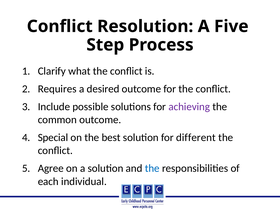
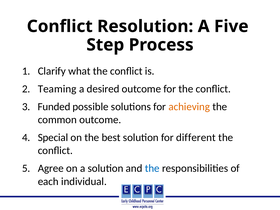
Requires: Requires -> Teaming
Include: Include -> Funded
achieving colour: purple -> orange
